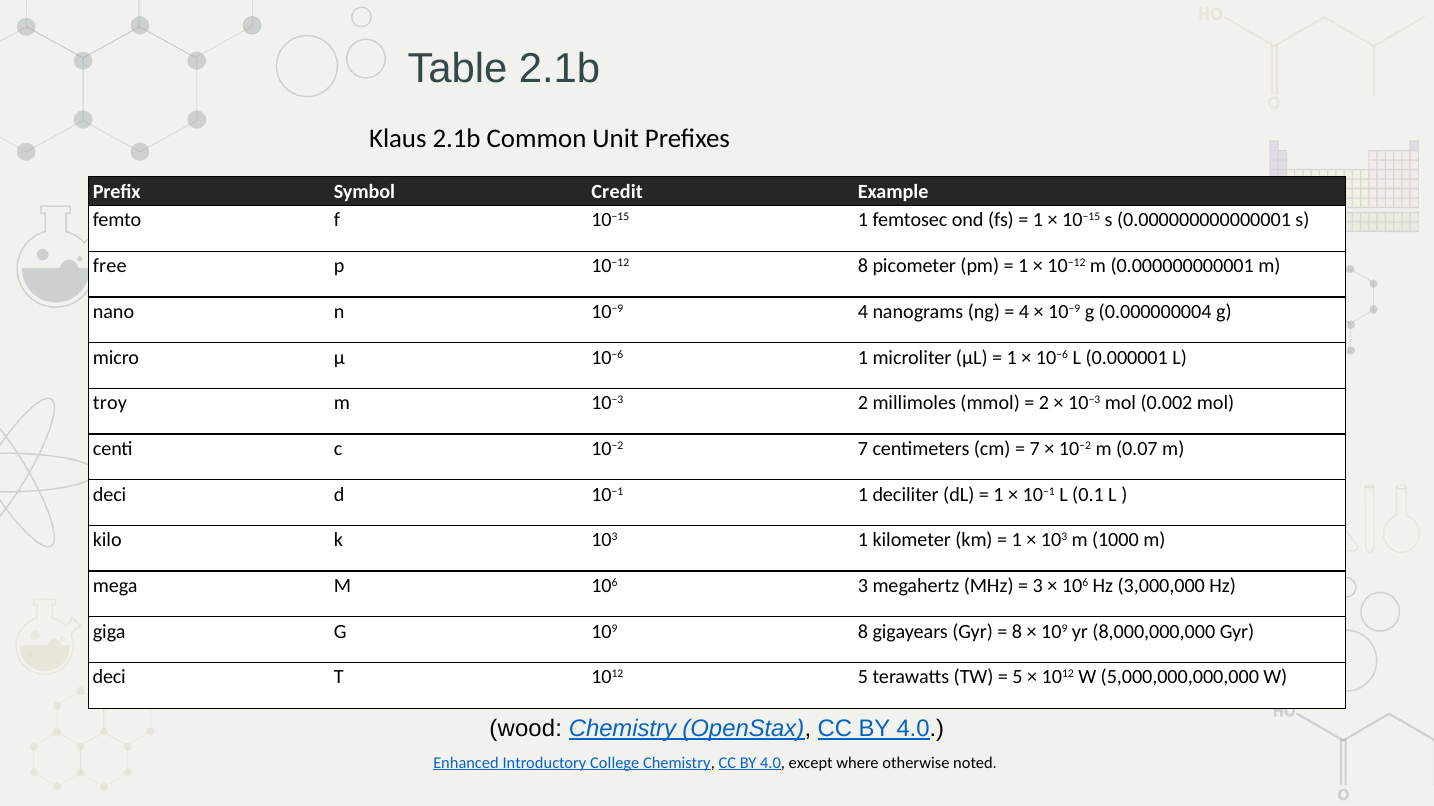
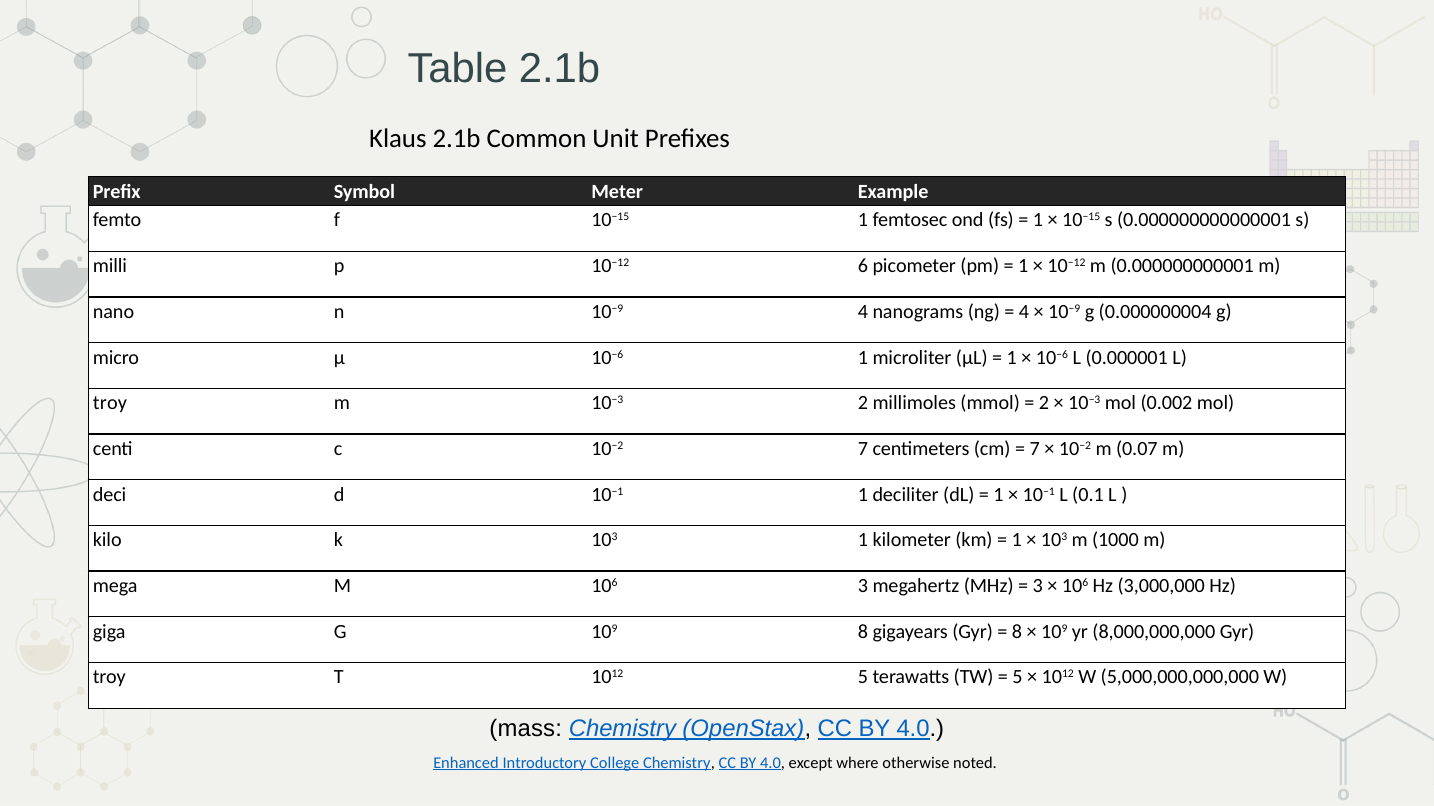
Credit: Credit -> Meter
free: free -> milli
10−12 8: 8 -> 6
deci at (109, 678): deci -> troy
wood: wood -> mass
